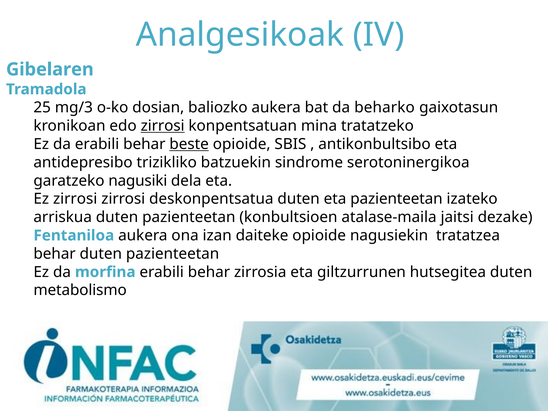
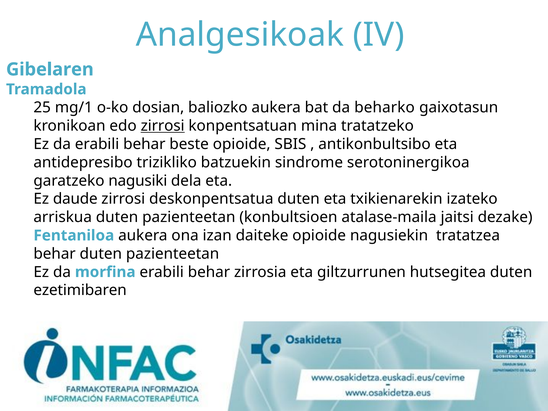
mg/3: mg/3 -> mg/1
beste underline: present -> none
Ez zirrosi: zirrosi -> daude
eta pazienteetan: pazienteetan -> txikienarekin
metabolismo: metabolismo -> ezetimibaren
